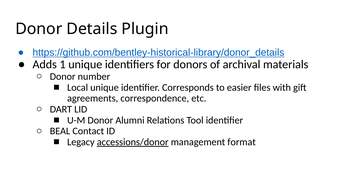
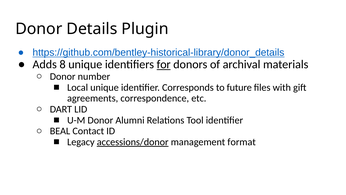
1: 1 -> 8
for underline: none -> present
easier: easier -> future
